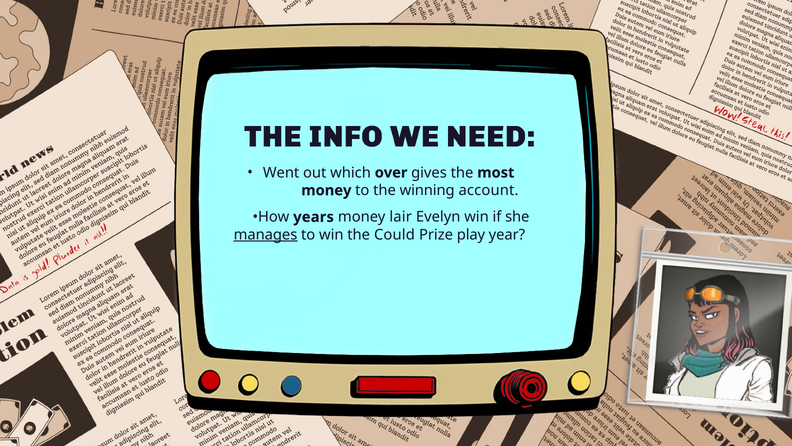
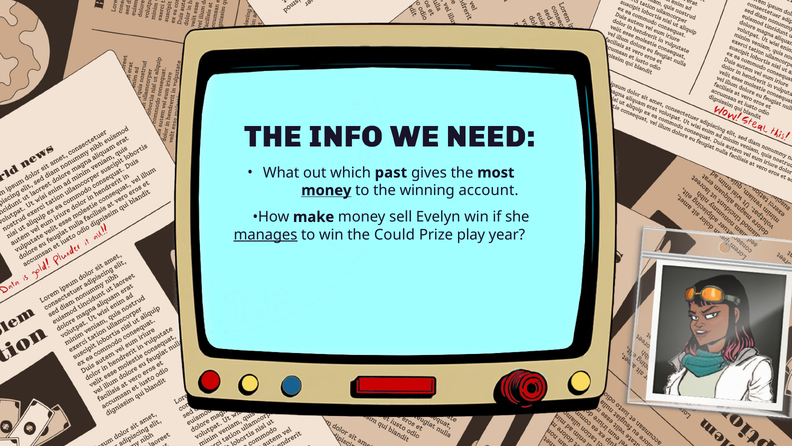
Went: Went -> What
over: over -> past
money at (326, 190) underline: none -> present
years: years -> make
lair: lair -> sell
